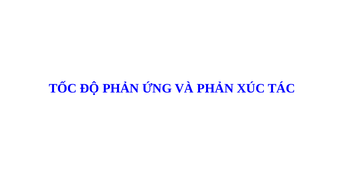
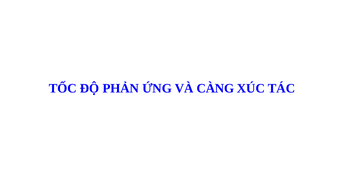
VÀ PHẢN: PHẢN -> CÀNG
